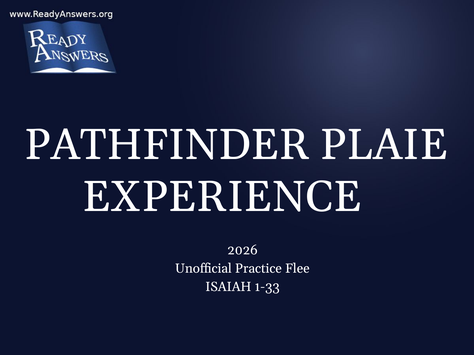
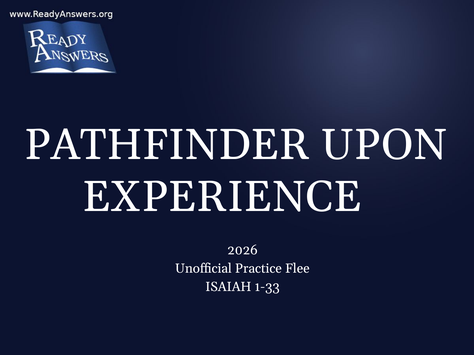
PLAIE: PLAIE -> UPON
